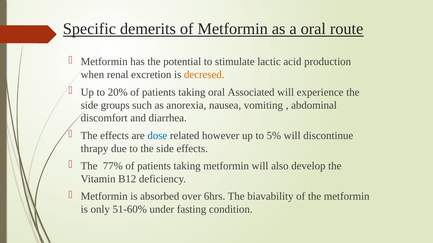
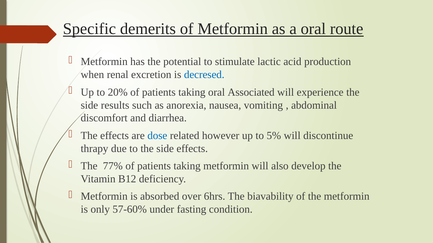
decresed colour: orange -> blue
groups: groups -> results
51-60%: 51-60% -> 57-60%
